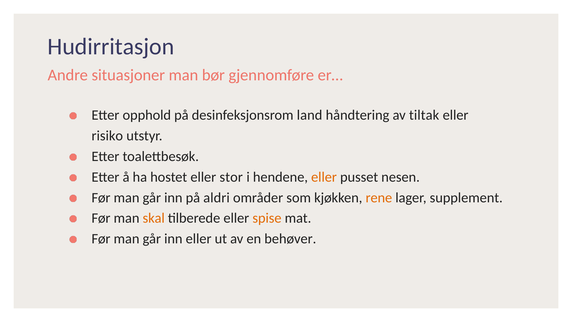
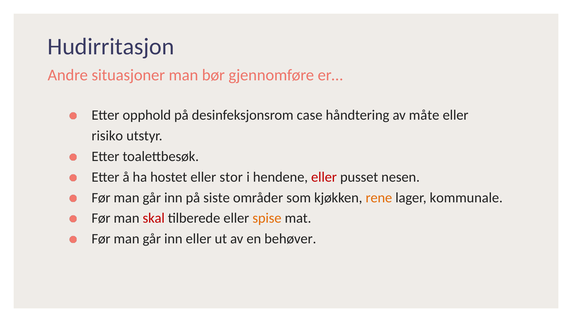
land: land -> case
tiltak: tiltak -> måte
eller at (324, 177) colour: orange -> red
aldri: aldri -> siste
supplement: supplement -> kommunale
skal colour: orange -> red
